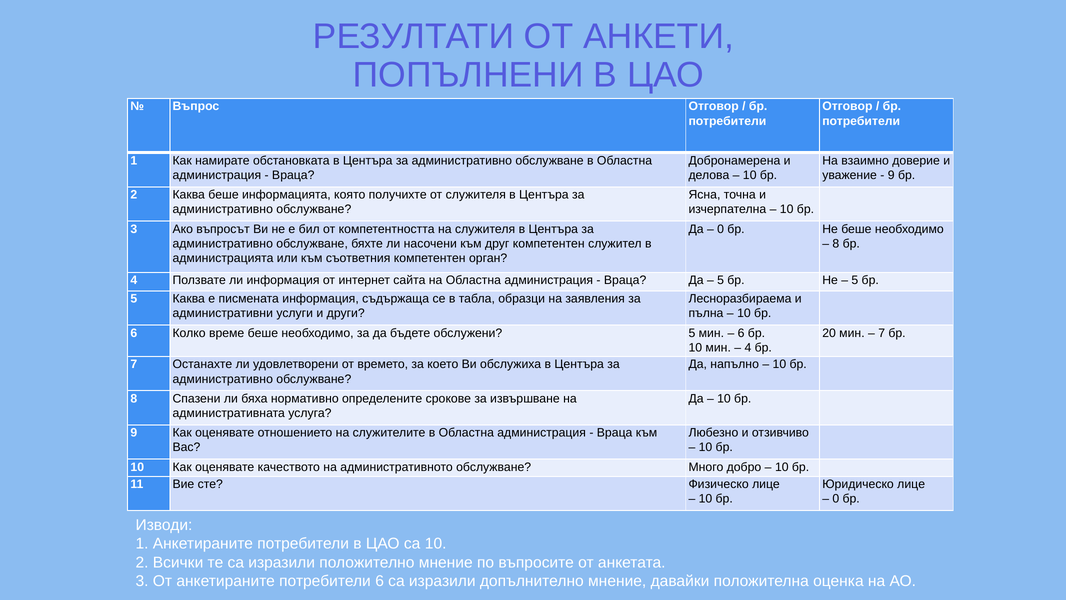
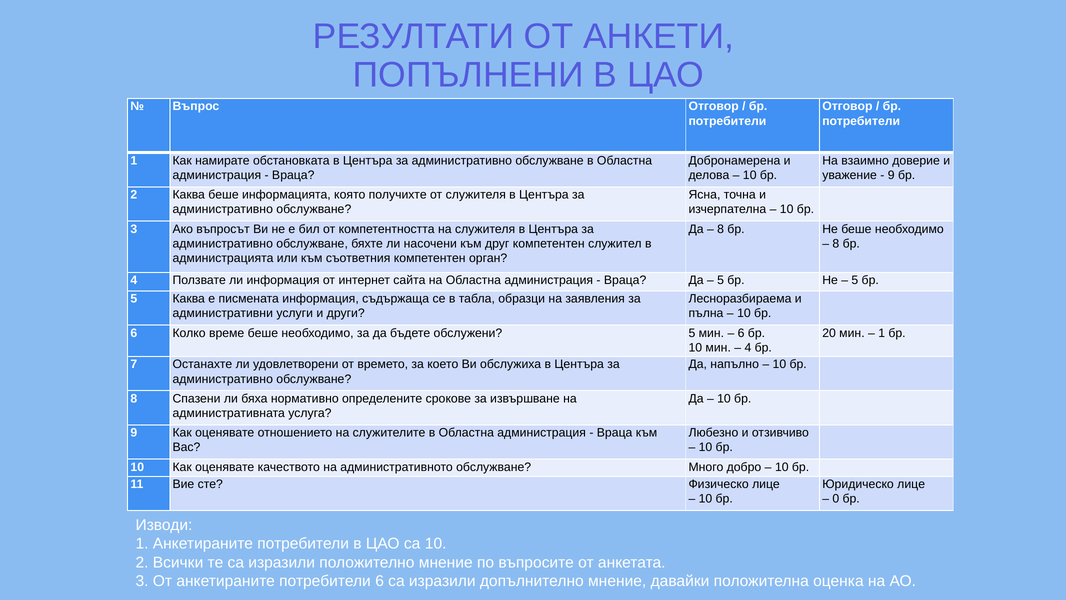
0 at (721, 229): 0 -> 8
7 at (882, 333): 7 -> 1
